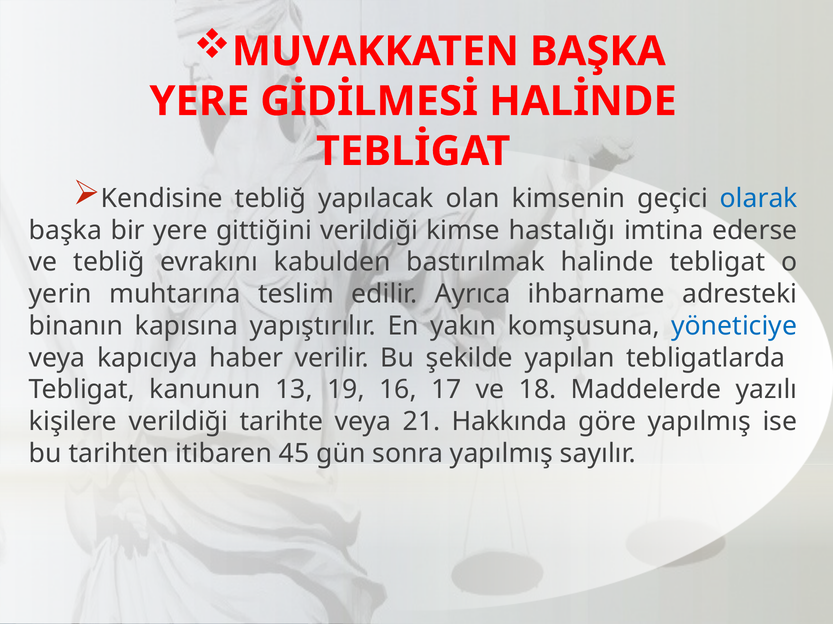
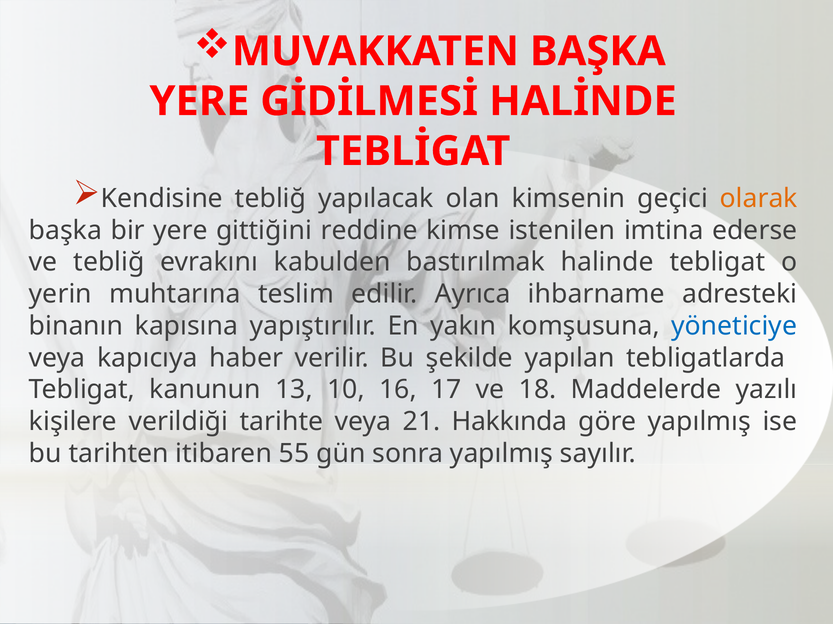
olarak colour: blue -> orange
gittiğini verildiği: verildiği -> reddine
hastalığı: hastalığı -> istenilen
19: 19 -> 10
45: 45 -> 55
